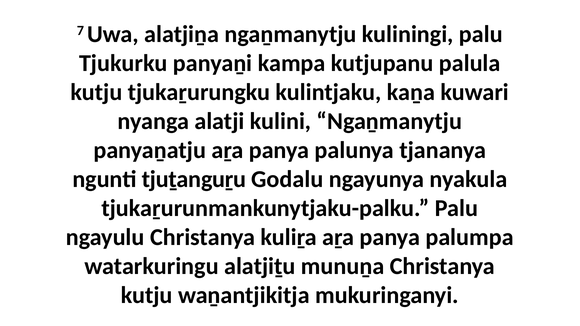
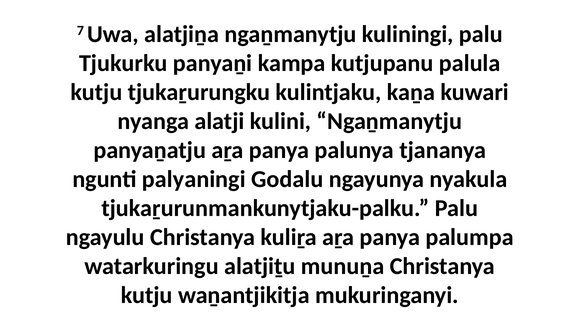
tjuṯanguṟu: tjuṯanguṟu -> palyaningi
